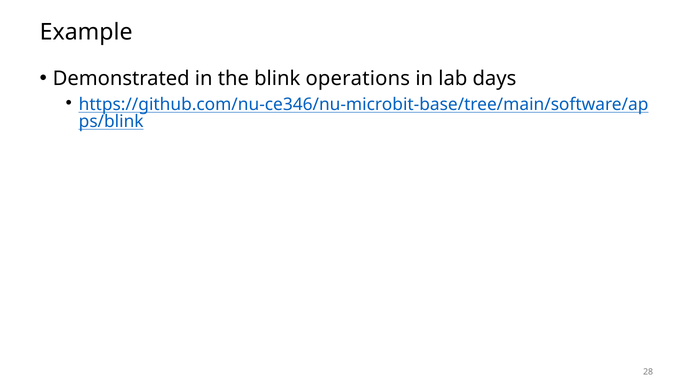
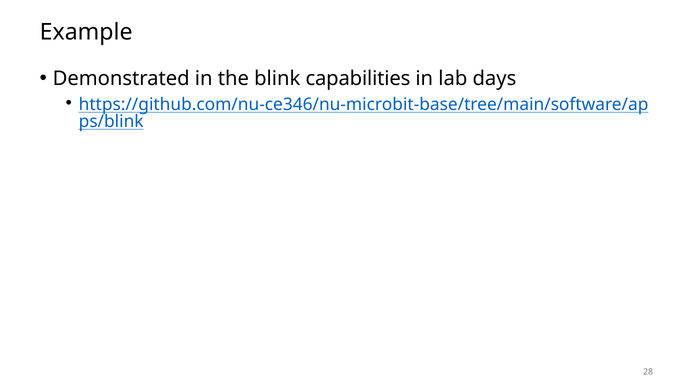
operations: operations -> capabilities
